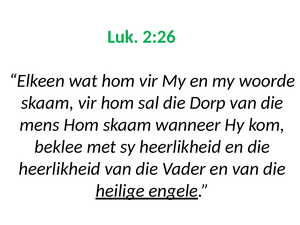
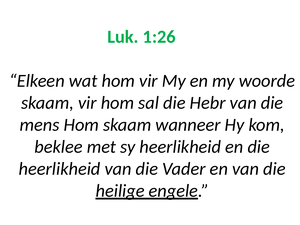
2:26: 2:26 -> 1:26
Dorp: Dorp -> Hebr
